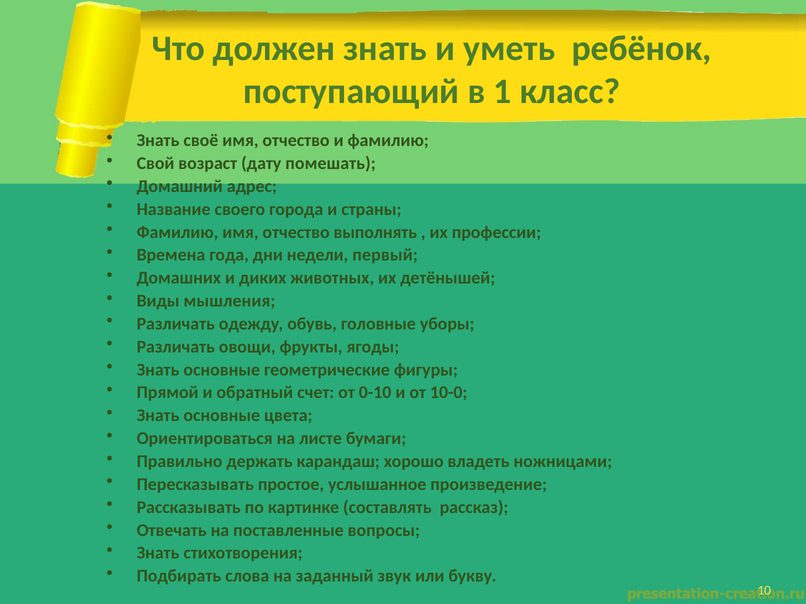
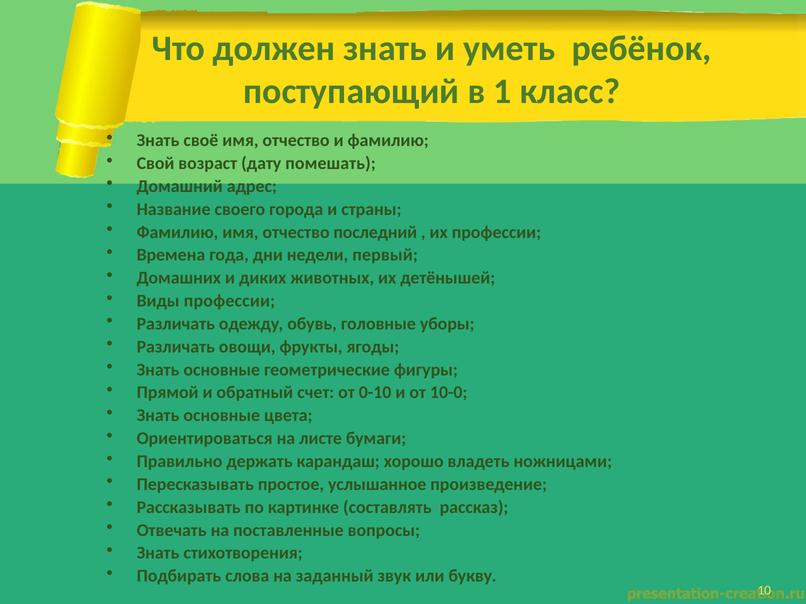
выполнять: выполнять -> последний
Виды мышления: мышления -> профессии
